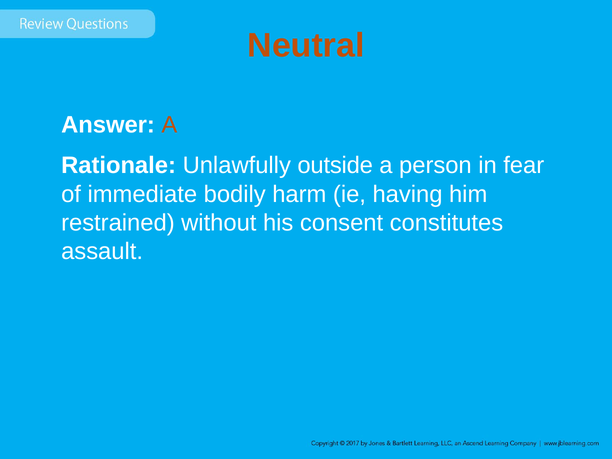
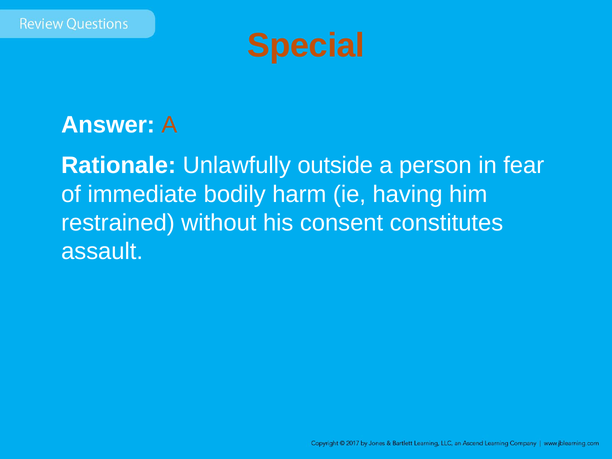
Neutral: Neutral -> Special
